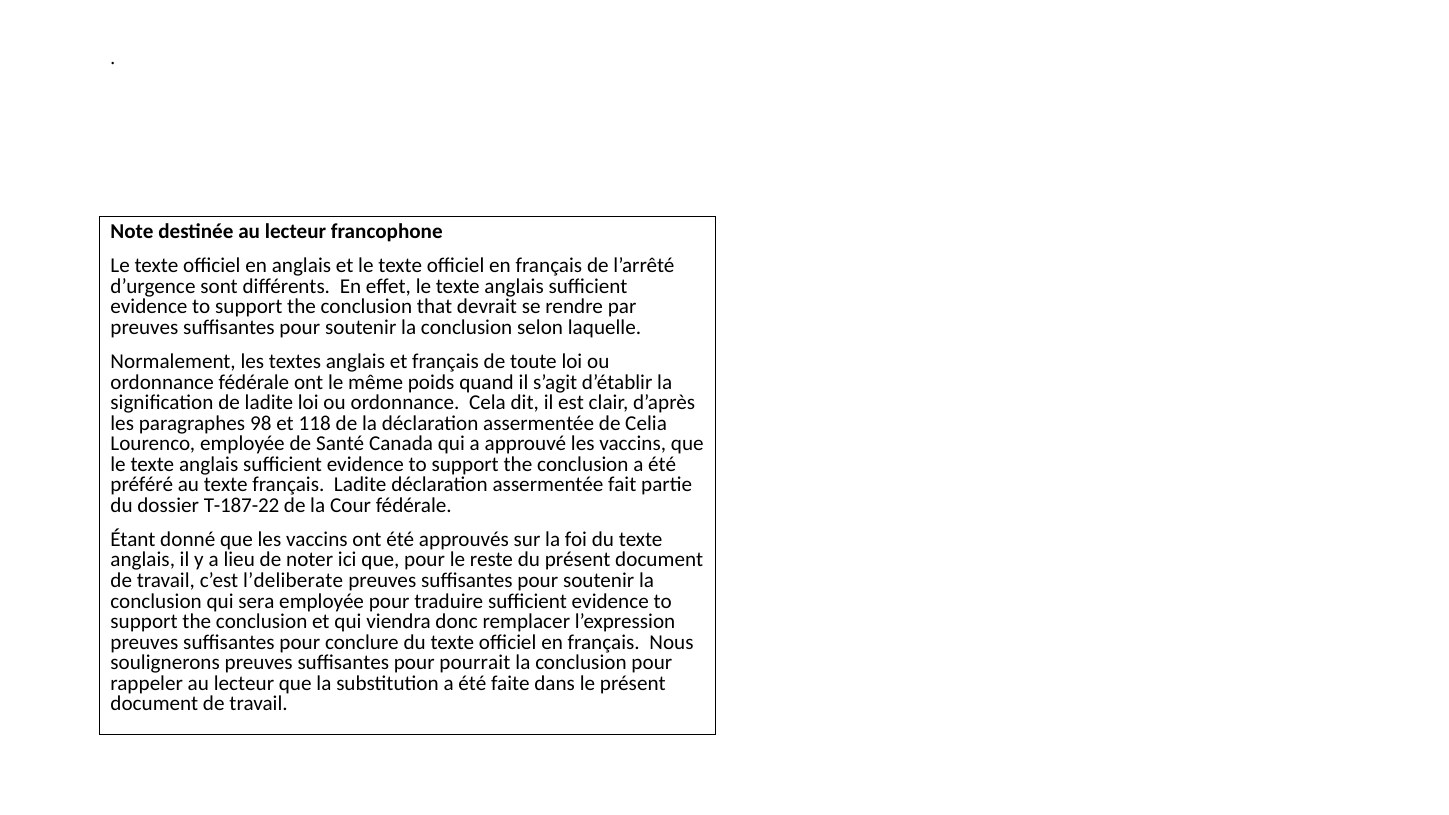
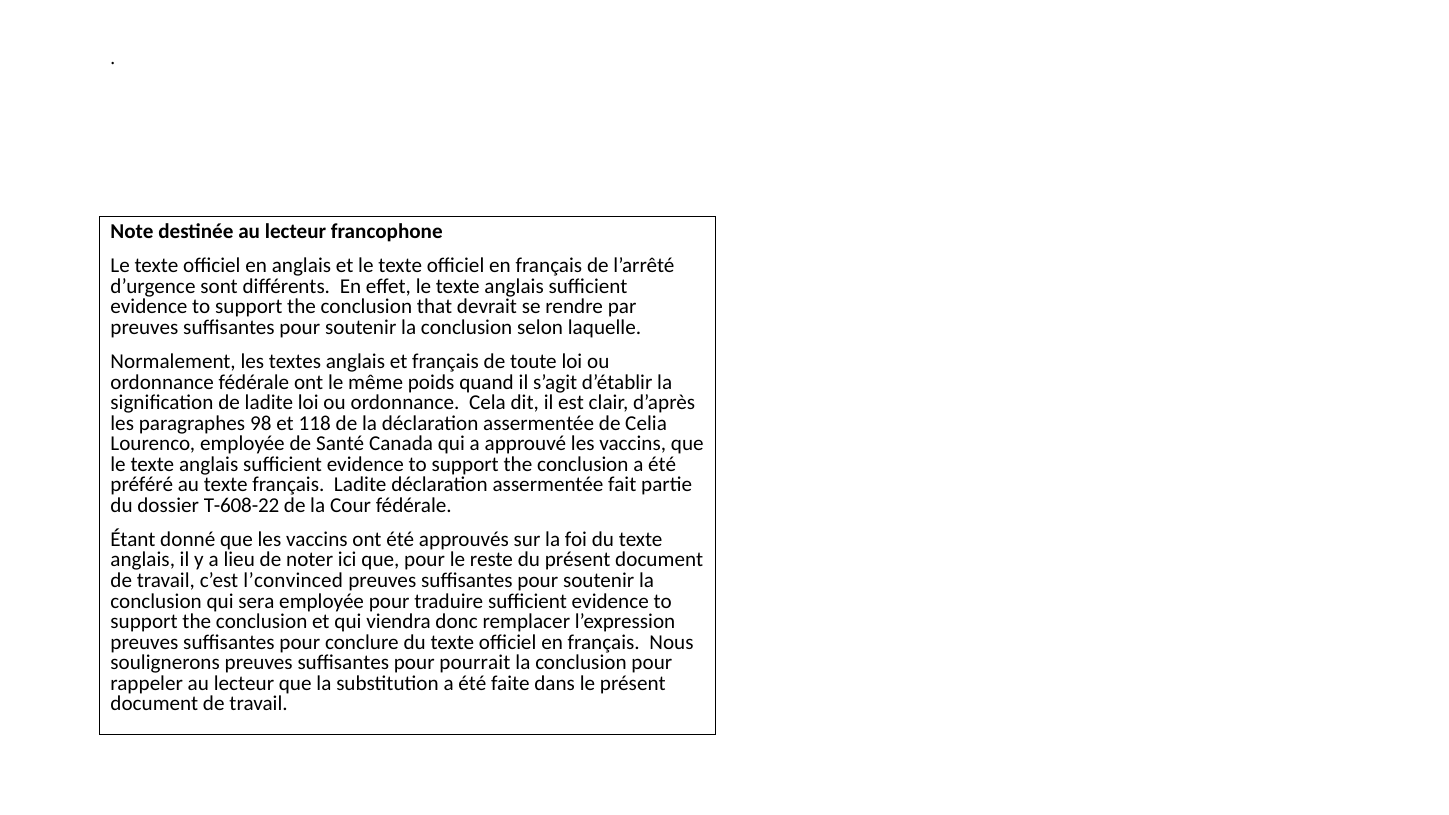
T-187-22: T-187-22 -> T-608-22
l’deliberate: l’deliberate -> l’convinced
